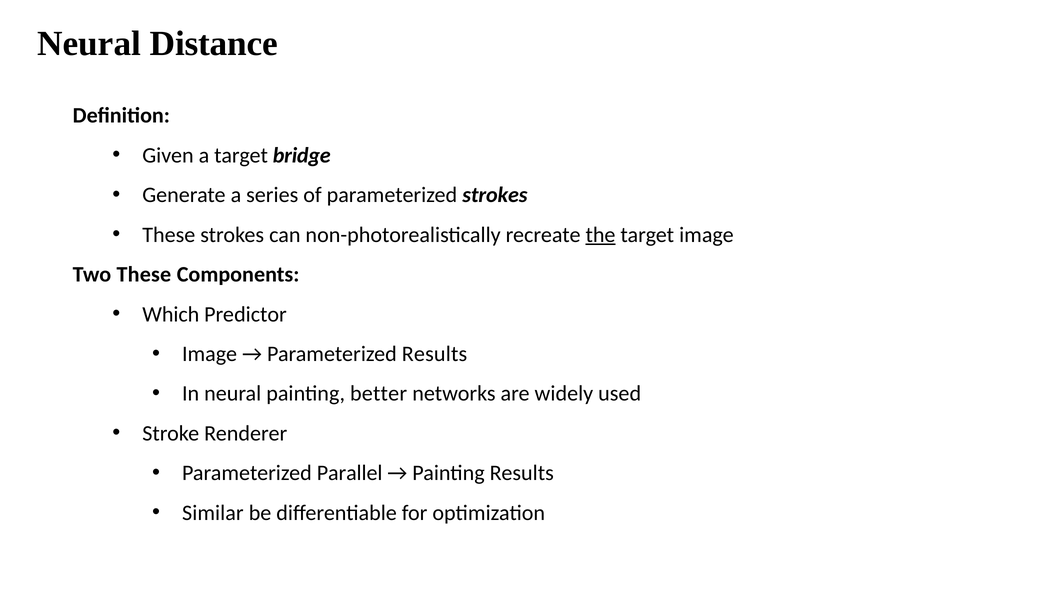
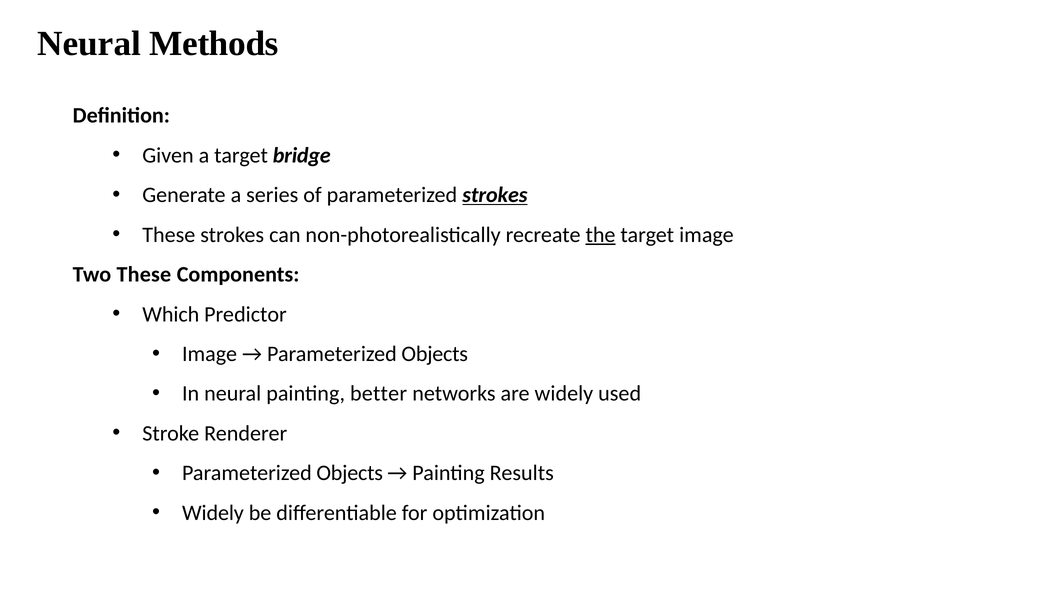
Distance: Distance -> Methods
strokes at (495, 195) underline: none -> present
Results at (435, 354): Results -> Objects
Parallel at (350, 473): Parallel -> Objects
Similar at (213, 513): Similar -> Widely
